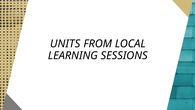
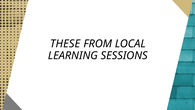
UNITS: UNITS -> THESE
